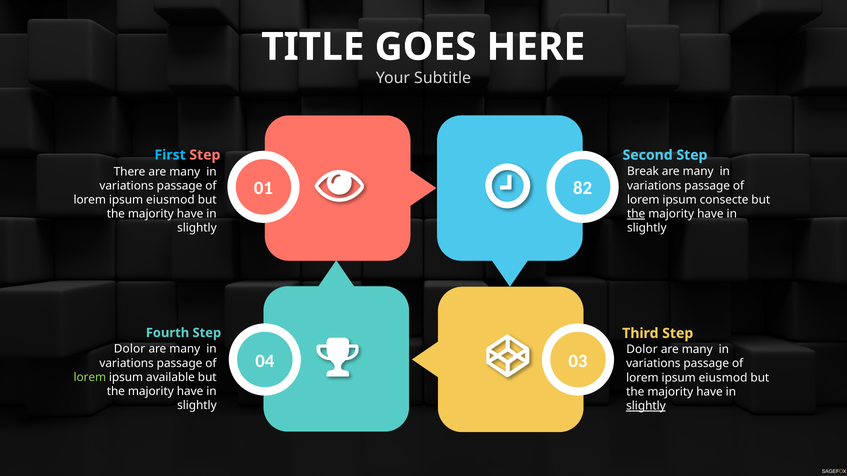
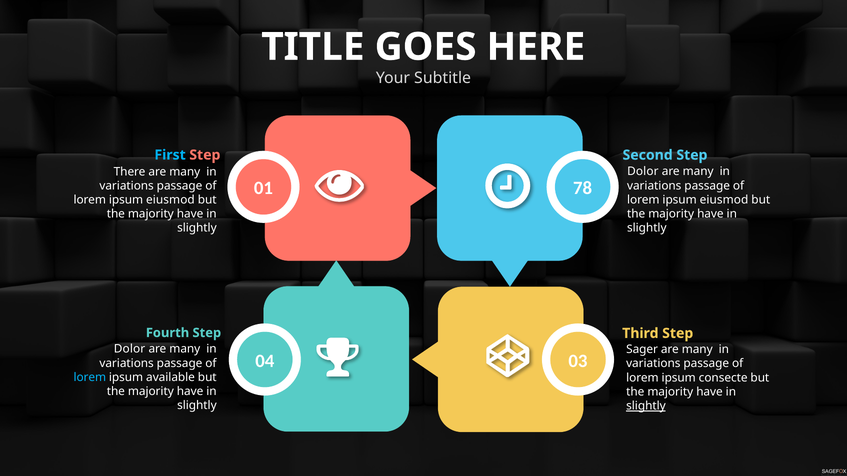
Break at (643, 172): Break -> Dolor
82: 82 -> 78
consecte at (724, 200): consecte -> eiusmod
the at (636, 214) underline: present -> none
Dolor at (642, 350): Dolor -> Sager
lorem at (90, 378) colour: light green -> light blue
eiusmod at (723, 378): eiusmod -> consecte
